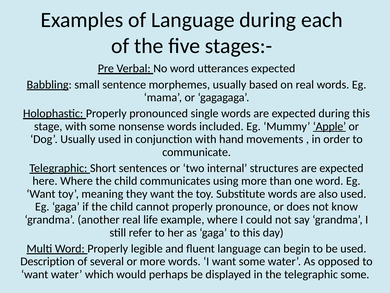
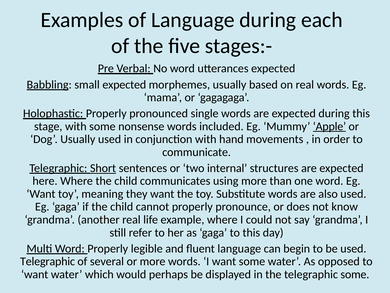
small sentence: sentence -> expected
Short underline: none -> present
Description at (48, 261): Description -> Telegraphic
